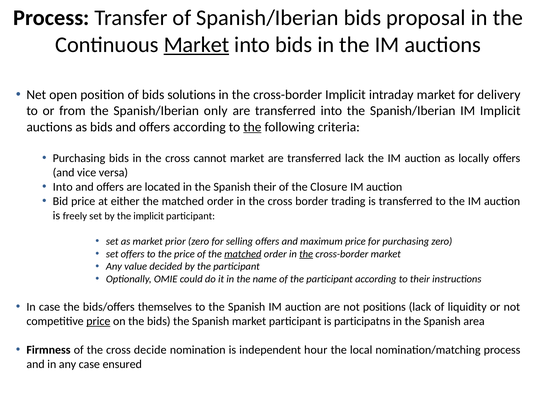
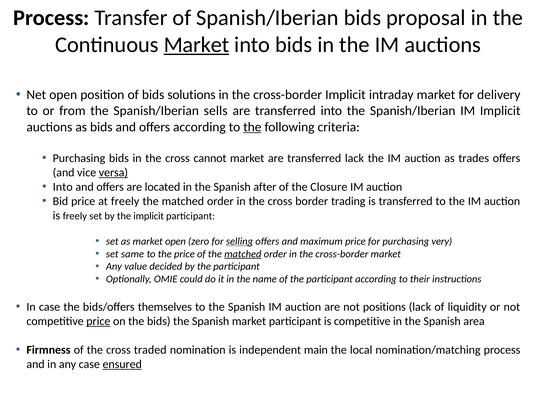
only: only -> sells
locally: locally -> trades
versa underline: none -> present
Spanish their: their -> after
at either: either -> freely
market prior: prior -> open
selling underline: none -> present
purchasing zero: zero -> very
set offers: offers -> same
the at (306, 254) underline: present -> none
is participatns: participatns -> competitive
decide: decide -> traded
hour: hour -> main
ensured underline: none -> present
